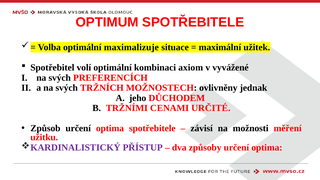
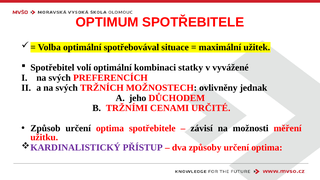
maximalizuje: maximalizuje -> spotřebovával
axiom: axiom -> statky
